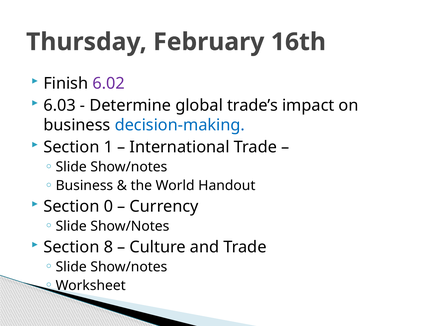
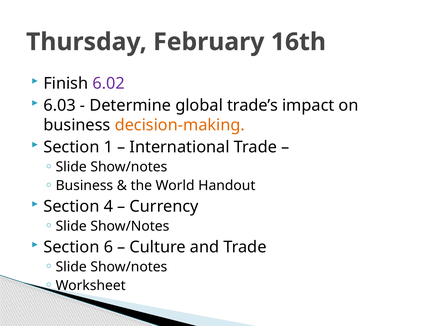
decision-making colour: blue -> orange
0: 0 -> 4
8: 8 -> 6
